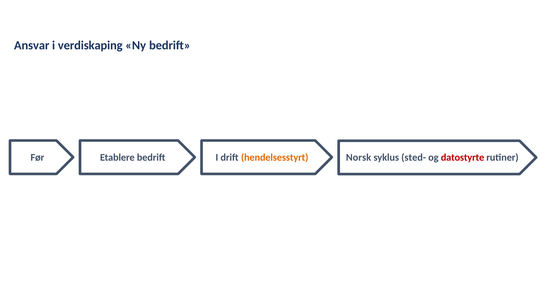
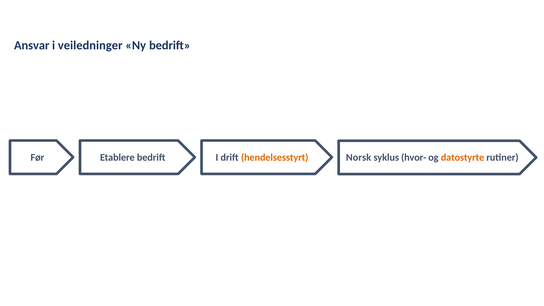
verdiskaping: verdiskaping -> veiledninger
sted-: sted- -> hvor-
datostyrte colour: red -> orange
